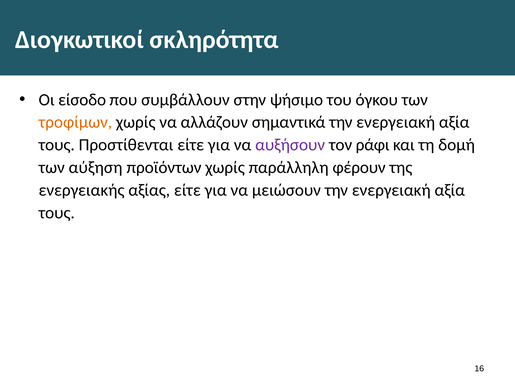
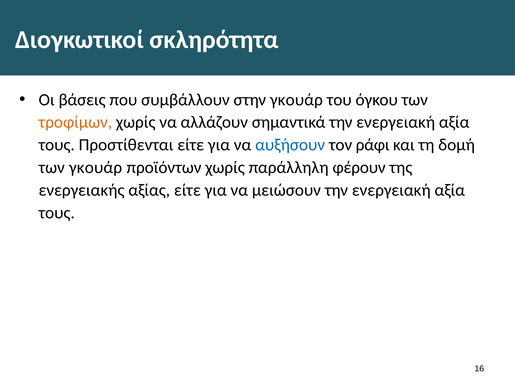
είσοδο: είσοδο -> βάσεις
στην ψήσιμο: ψήσιμο -> γκουάρ
αυξήσουν colour: purple -> blue
των αύξηση: αύξηση -> γκουάρ
